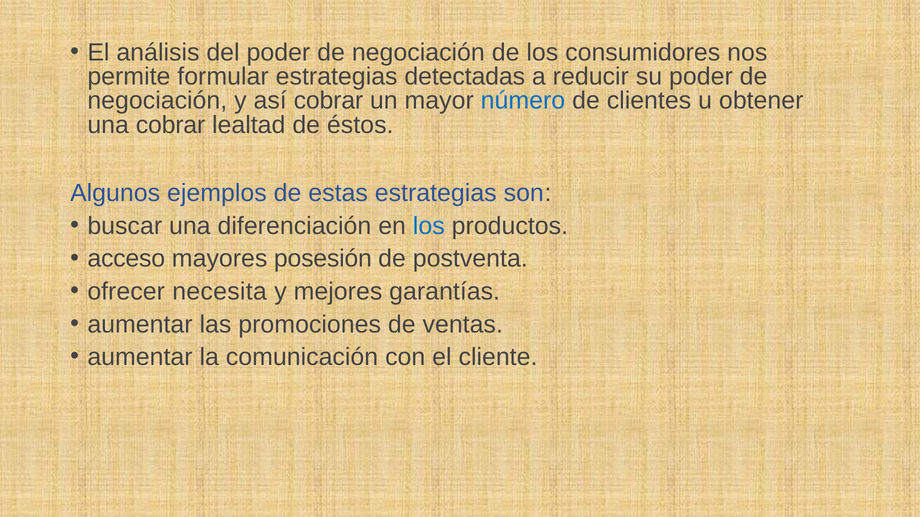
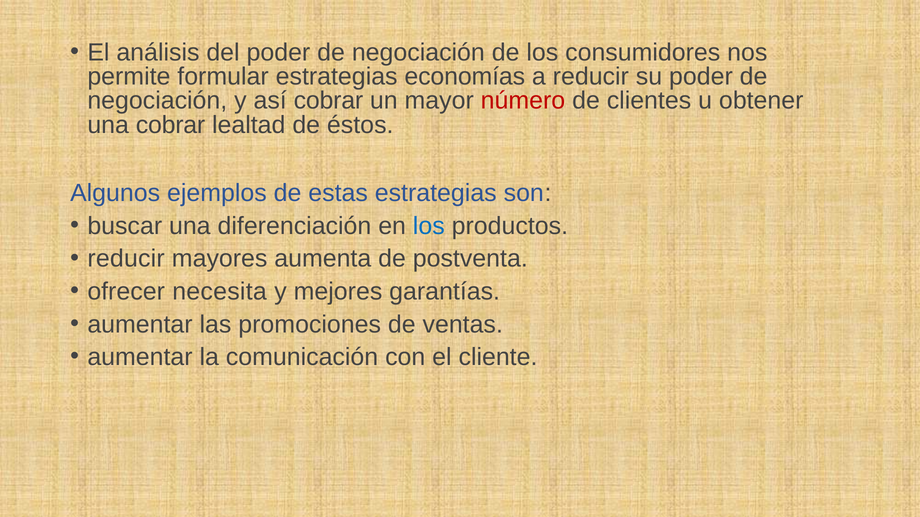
detectadas: detectadas -> economías
número colour: blue -> red
acceso at (126, 259): acceso -> reducir
posesión: posesión -> aumenta
